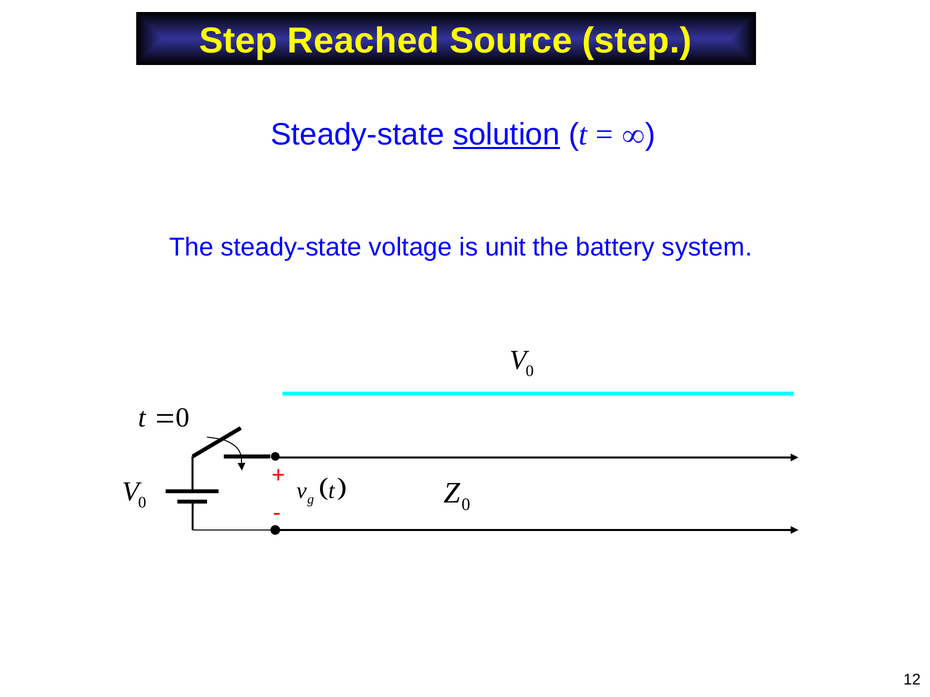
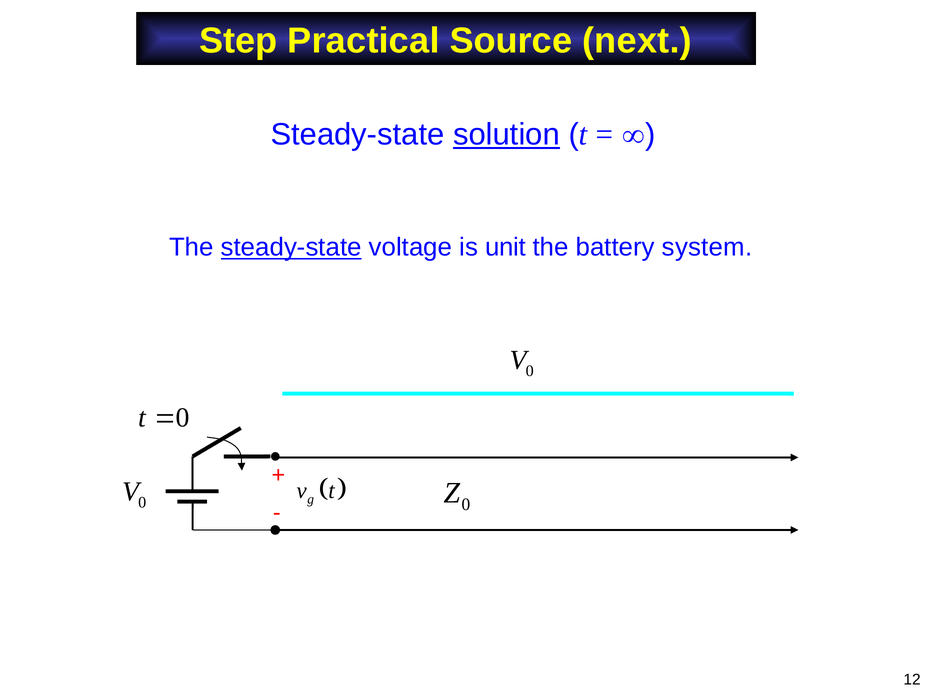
Reached: Reached -> Practical
Source step: step -> next
steady-state at (291, 248) underline: none -> present
